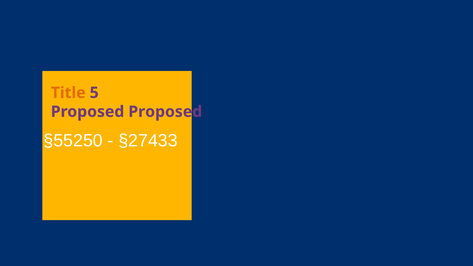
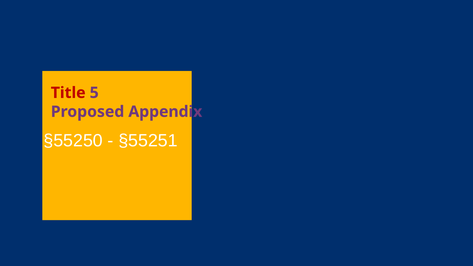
Title colour: orange -> red
Proposed Proposed: Proposed -> Appendix
§27433: §27433 -> §55251
